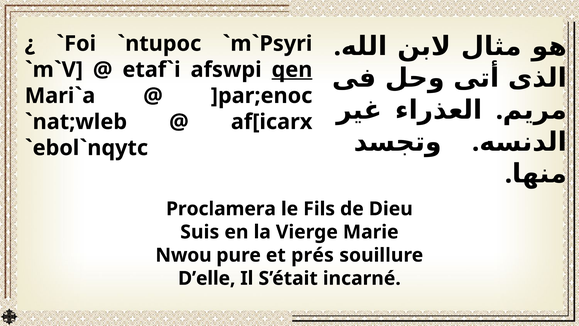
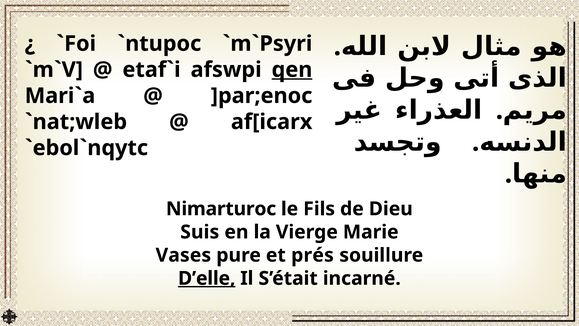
Proclamera: Proclamera -> Nimarturoc
Nwou: Nwou -> Vases
D’elle underline: none -> present
